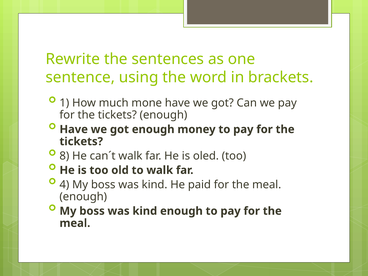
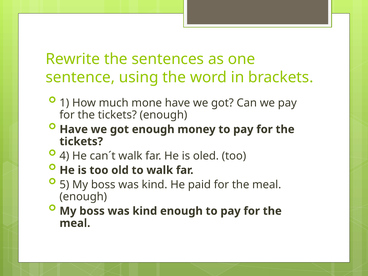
8: 8 -> 4
4: 4 -> 5
